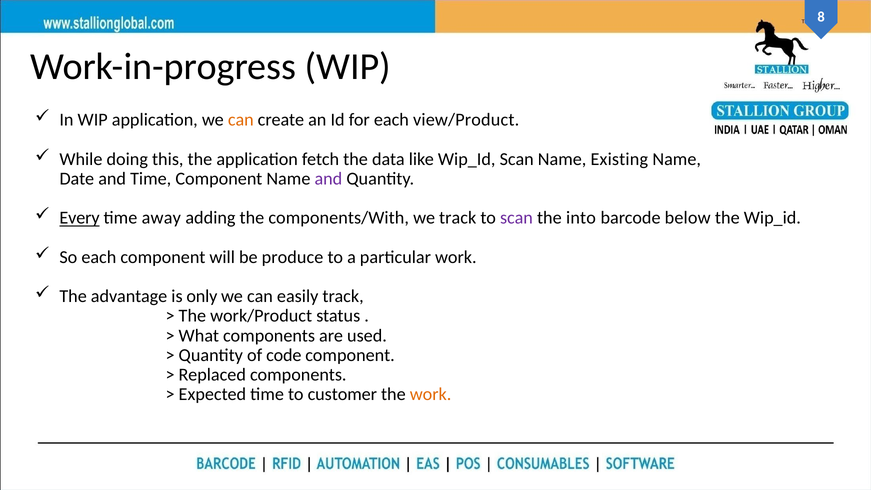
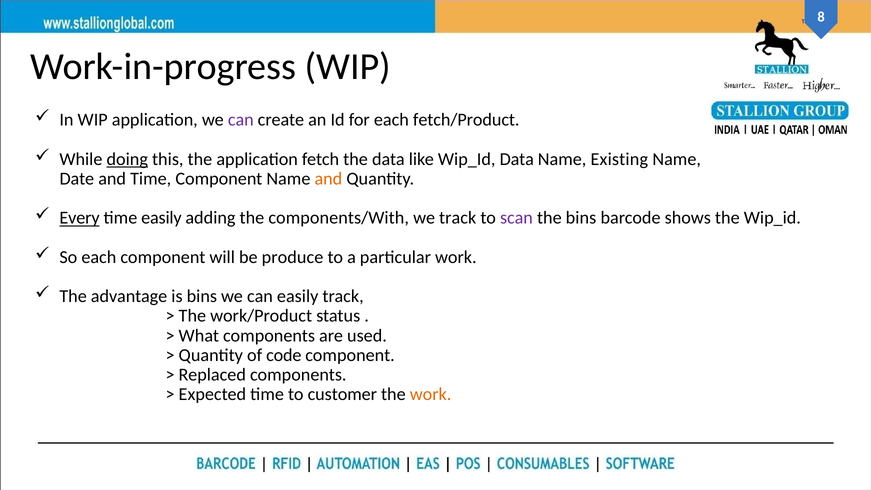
can at (241, 120) colour: orange -> purple
view/Product: view/Product -> fetch/Product
doing underline: none -> present
Wip_Id Scan: Scan -> Data
and at (328, 179) colour: purple -> orange
time away: away -> easily
the into: into -> bins
below: below -> shows
is only: only -> bins
